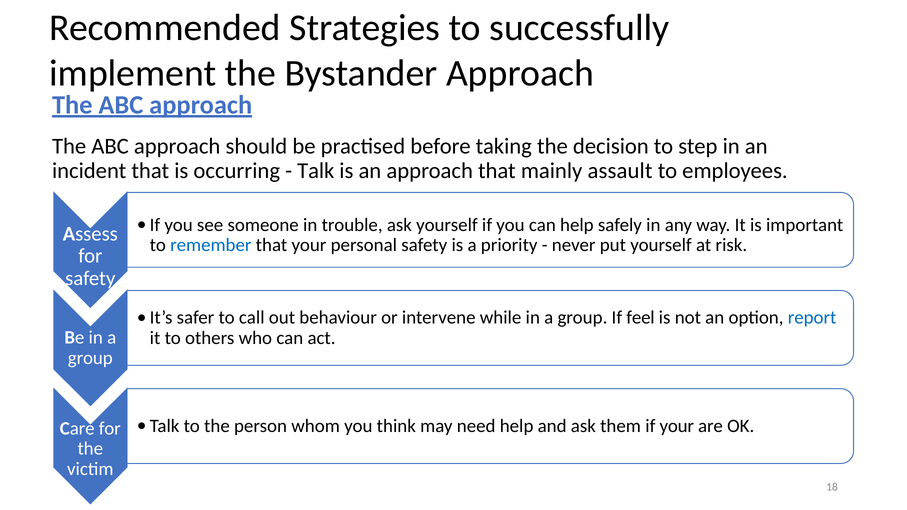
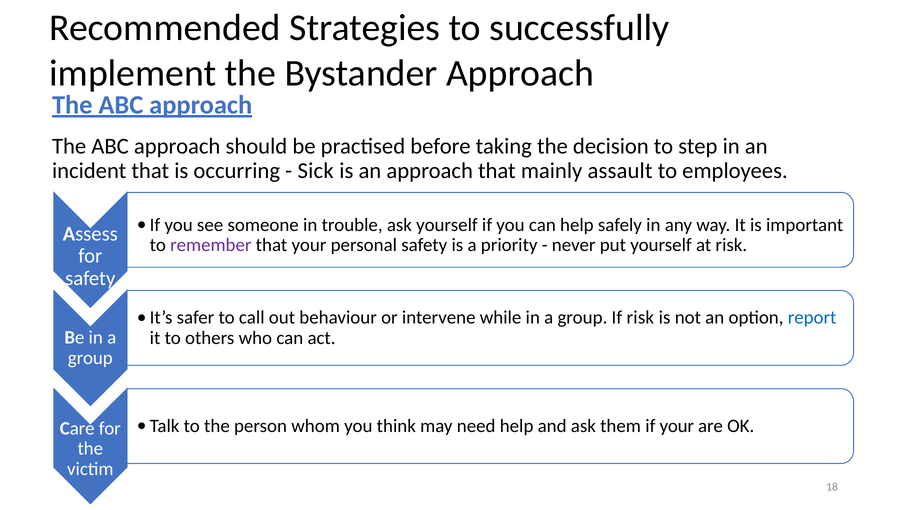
Talk at (316, 171): Talk -> Sick
remember colour: blue -> purple
If feel: feel -> risk
